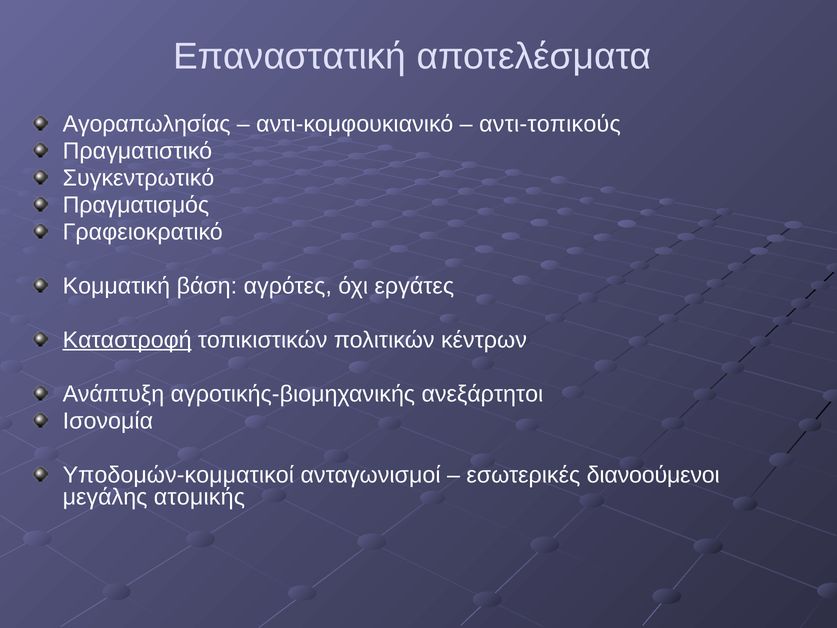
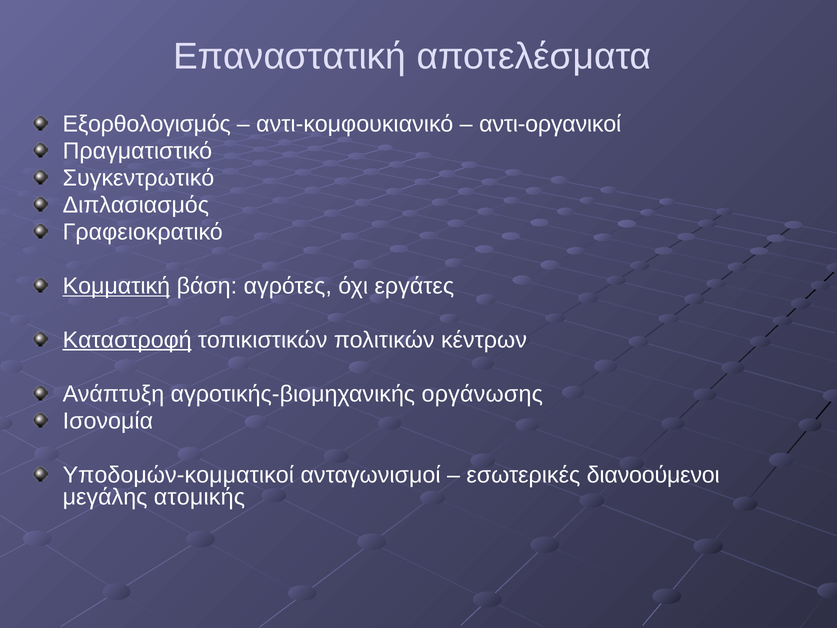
Αγοραπωλησίας: Αγοραπωλησίας -> Εξορθολογισμός
αντι-τοπικούς: αντι-τοπικούς -> αντι-οργανικοί
Πραγματισμός: Πραγματισμός -> Διπλασιασμός
Κομματική underline: none -> present
ανεξάρτητοι: ανεξάρτητοι -> οργάνωσης
